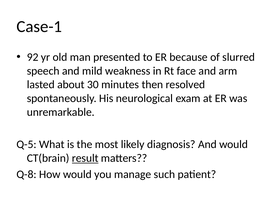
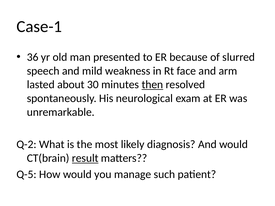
92: 92 -> 36
then underline: none -> present
Q-5: Q-5 -> Q-2
Q-8: Q-8 -> Q-5
